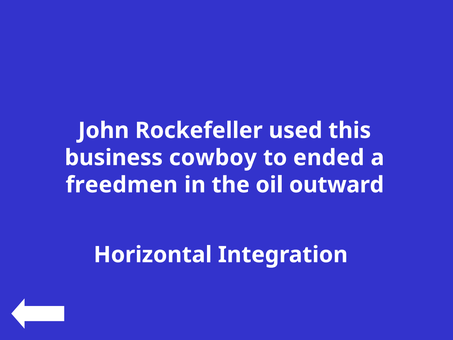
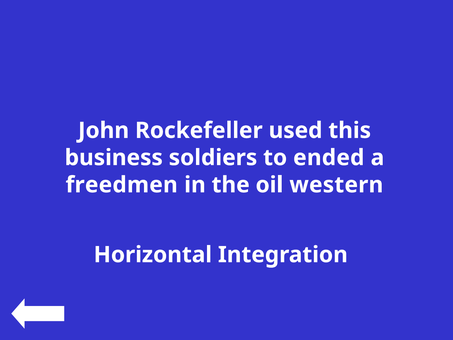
cowboy: cowboy -> soldiers
outward: outward -> western
